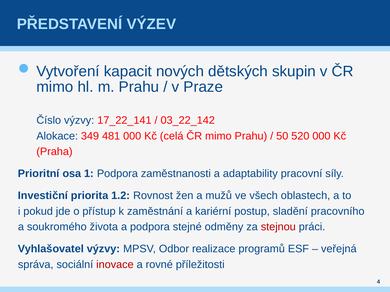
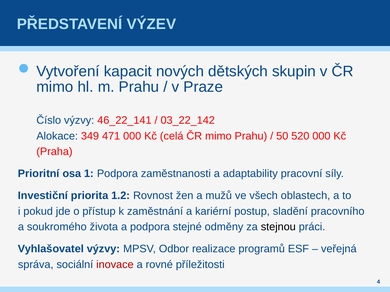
17_22_141: 17_22_141 -> 46_22_141
481: 481 -> 471
stejnou colour: red -> black
